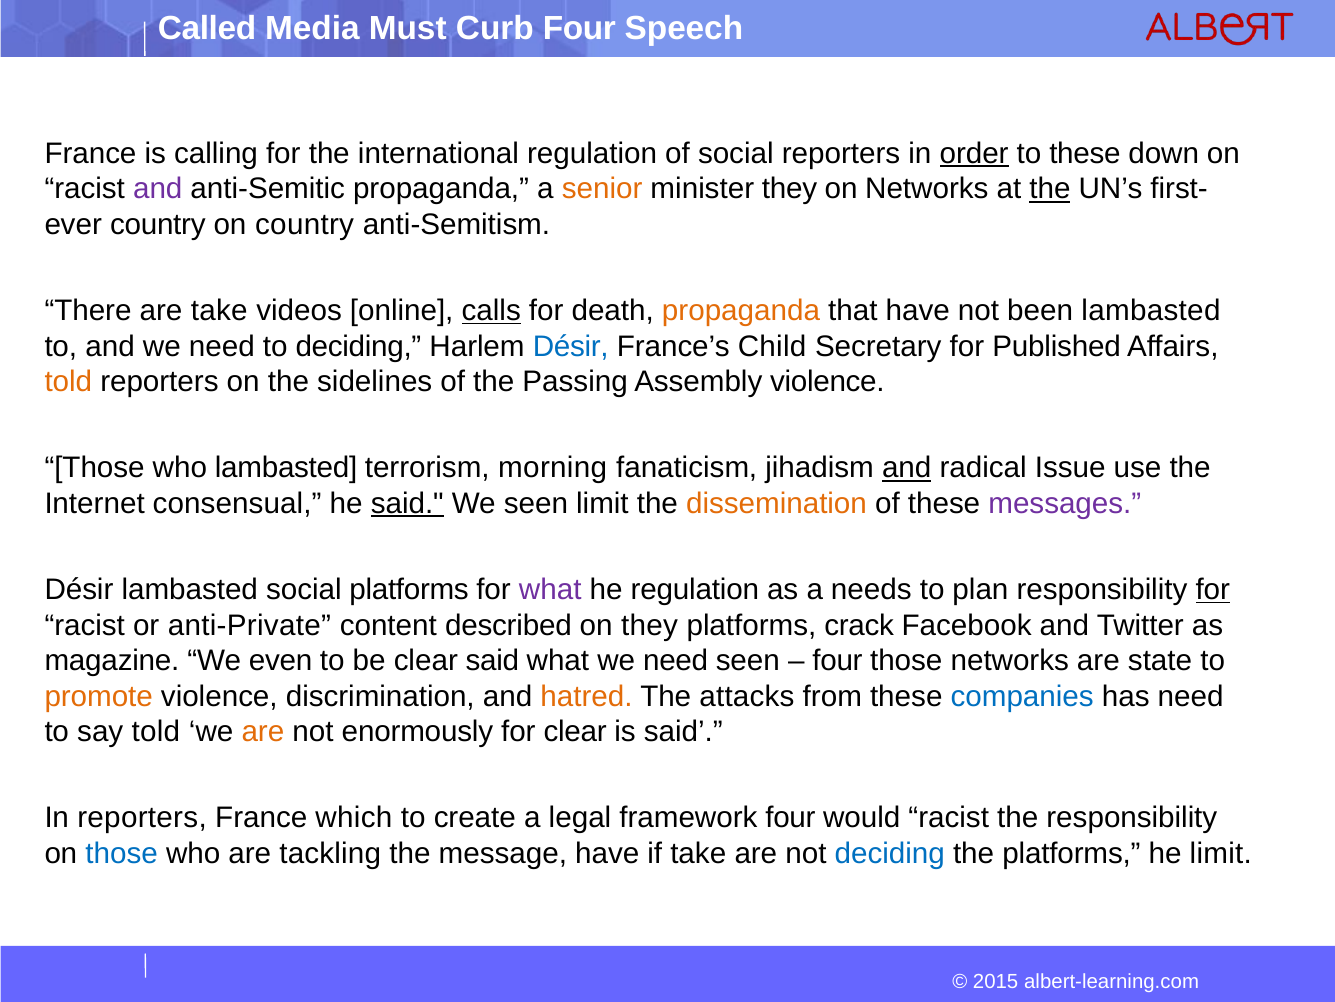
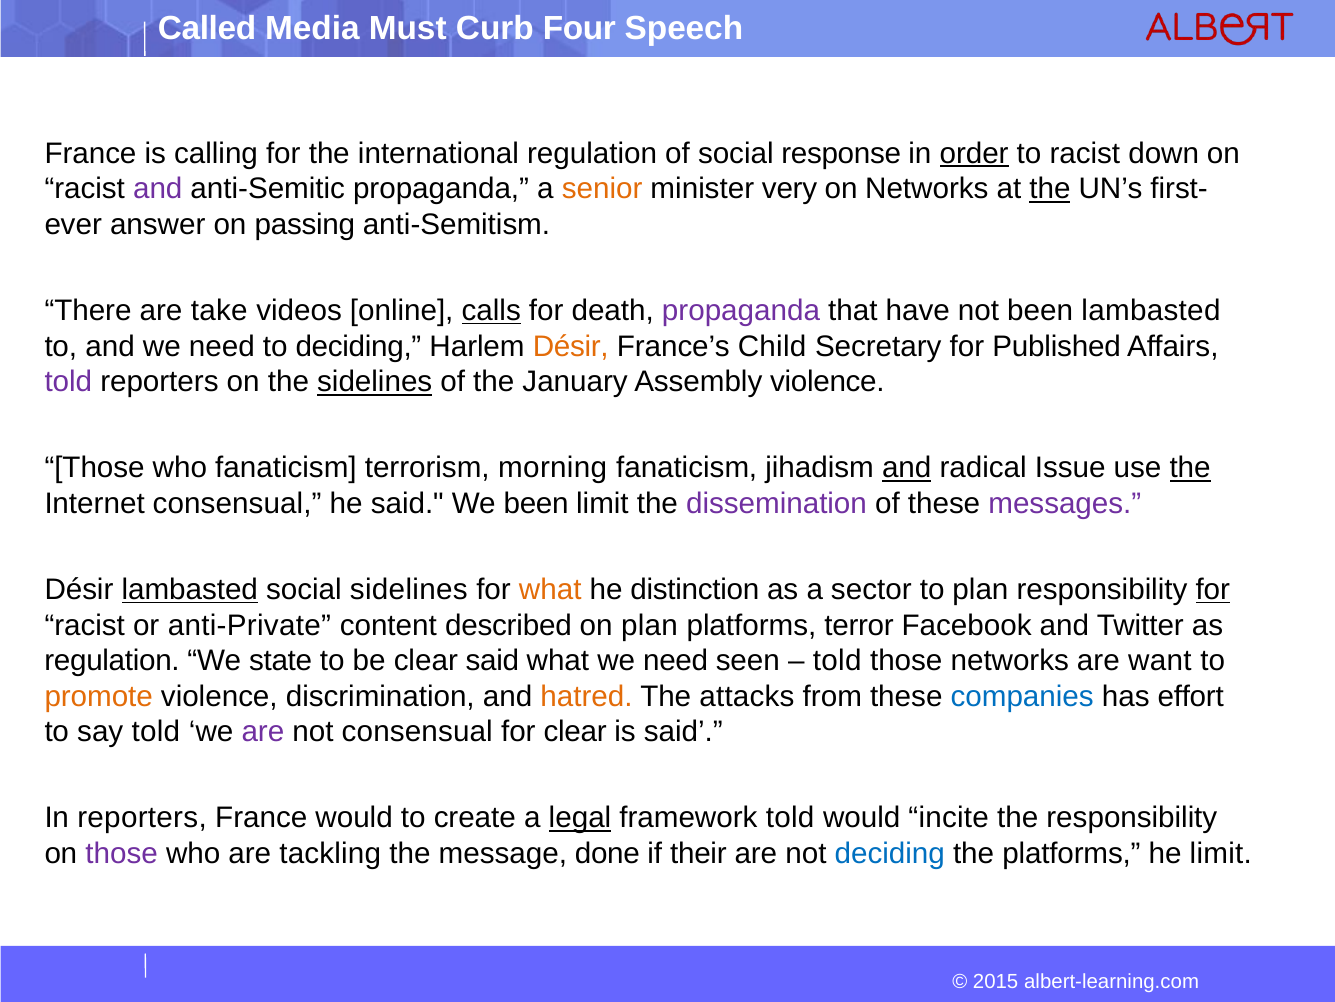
social reporters: reporters -> response
to these: these -> racist
minister they: they -> very
country at (158, 225): country -> answer
on country: country -> passing
propaganda at (741, 311) colour: orange -> purple
Désir at (571, 346) colour: blue -> orange
told at (68, 382) colour: orange -> purple
sidelines at (375, 382) underline: none -> present
Passing: Passing -> January
who lambasted: lambasted -> fanaticism
the at (1190, 468) underline: none -> present
said at (407, 503) underline: present -> none
We seen: seen -> been
dissemination colour: orange -> purple
lambasted at (190, 589) underline: none -> present
social platforms: platforms -> sidelines
what at (550, 589) colour: purple -> orange
he regulation: regulation -> distinction
needs: needs -> sector
on they: they -> plan
crack: crack -> terror
magazine at (112, 660): magazine -> regulation
even: even -> state
four at (837, 660): four -> told
state: state -> want
has need: need -> effort
are at (263, 732) colour: orange -> purple
not enormously: enormously -> consensual
France which: which -> would
legal underline: none -> present
framework four: four -> told
would racist: racist -> incite
those at (122, 853) colour: blue -> purple
message have: have -> done
if take: take -> their
